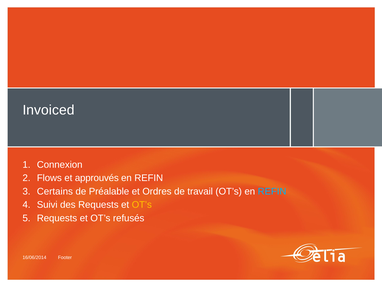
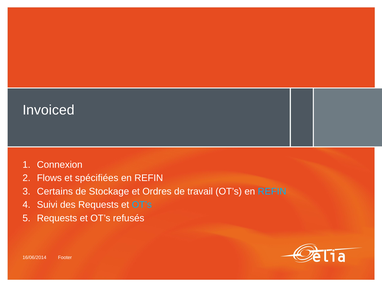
approuvés: approuvés -> spécifiées
Préalable: Préalable -> Stockage
OT’s at (142, 204) colour: yellow -> light blue
